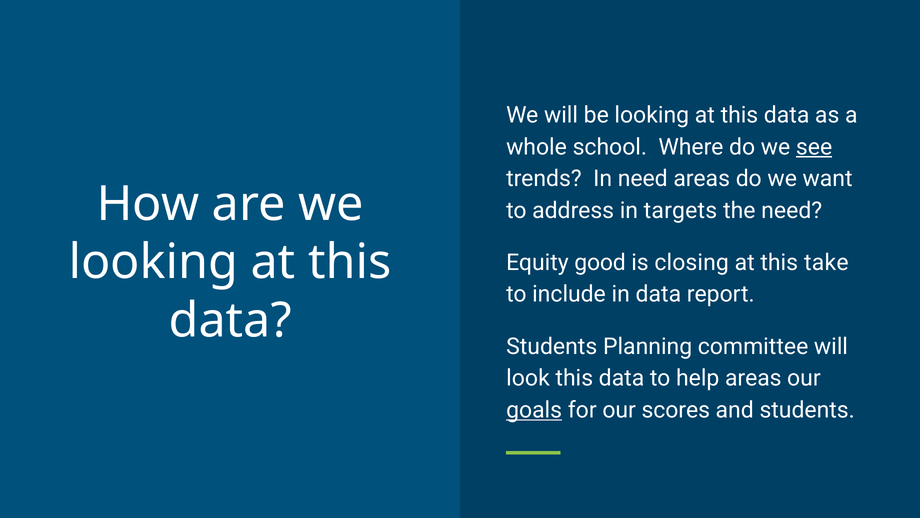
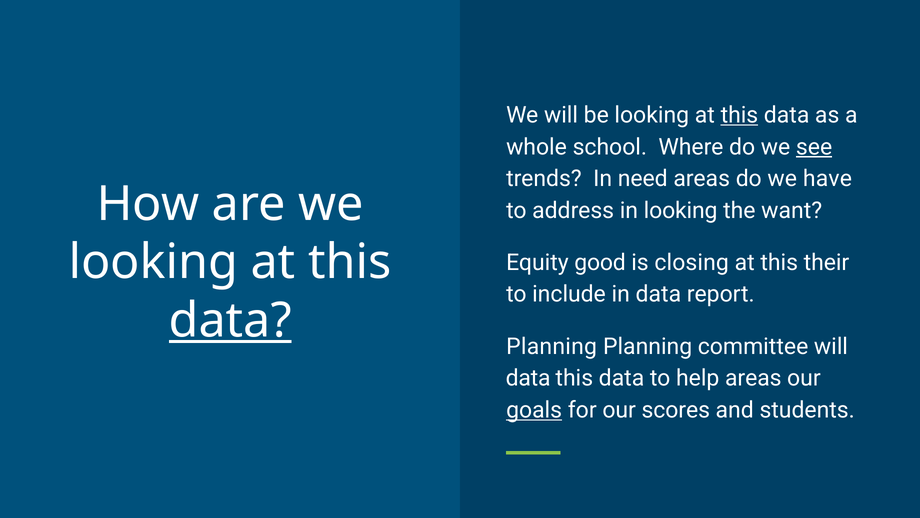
this at (739, 115) underline: none -> present
want: want -> have
in targets: targets -> looking
the need: need -> want
take: take -> their
data at (230, 320) underline: none -> present
Students at (552, 346): Students -> Planning
look at (528, 378): look -> data
